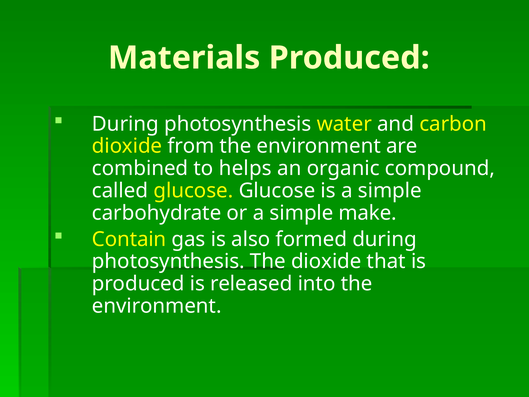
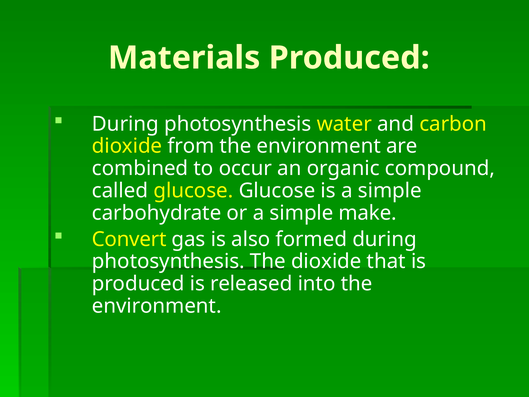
helps: helps -> occur
Contain: Contain -> Convert
